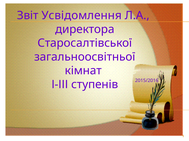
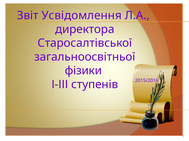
кімнат: кімнат -> фізики
